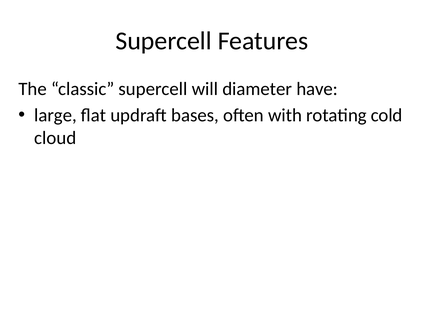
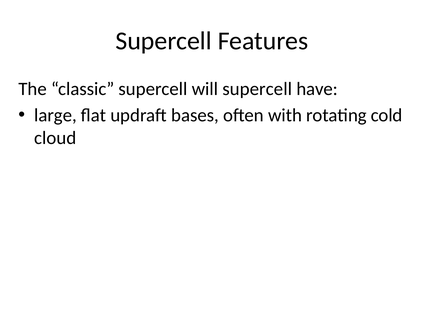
will diameter: diameter -> supercell
